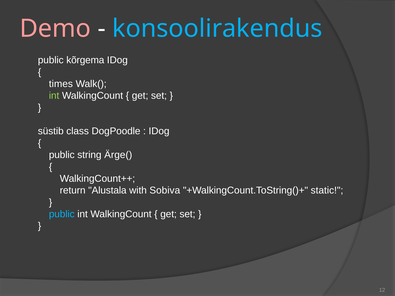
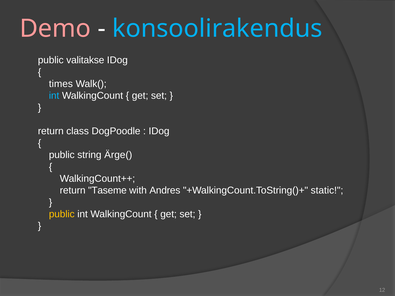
kõrgema: kõrgema -> valitakse
int at (54, 96) colour: light green -> light blue
süstib at (51, 131): süstib -> return
Alustala: Alustala -> Taseme
Sobiva: Sobiva -> Andres
public at (62, 214) colour: light blue -> yellow
